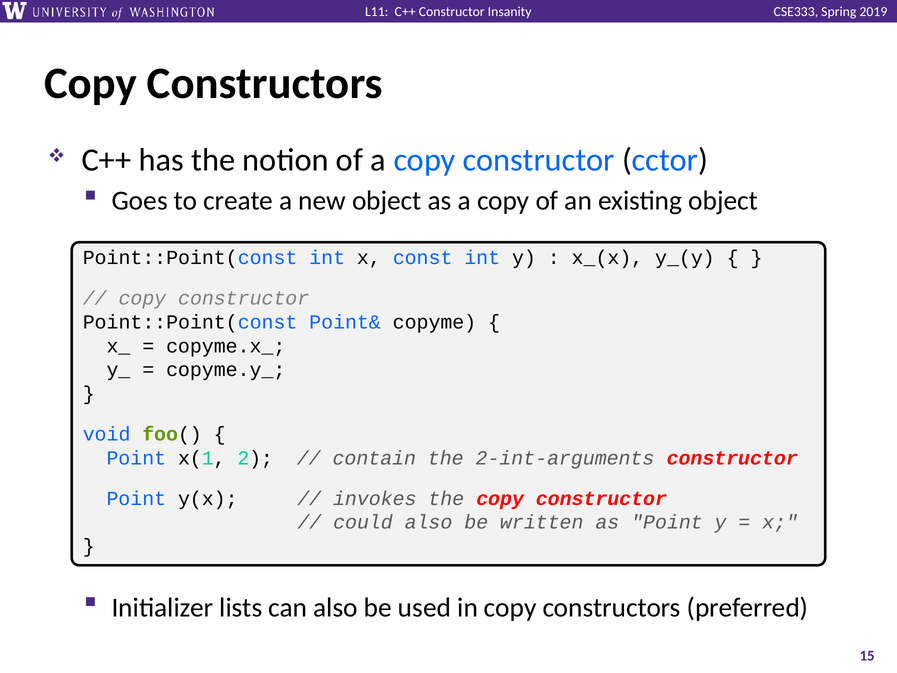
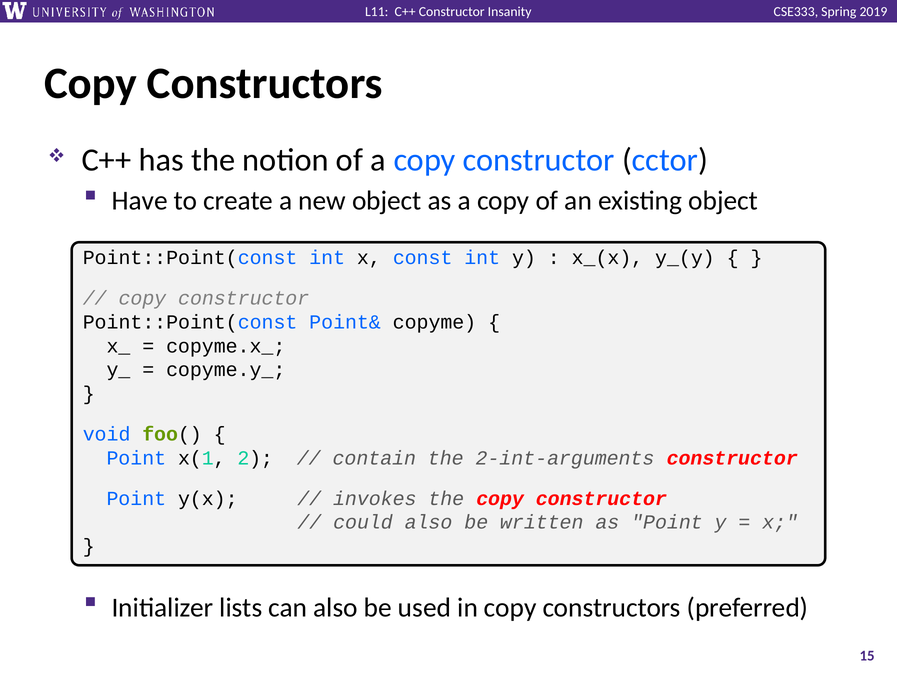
Goes: Goes -> Have
